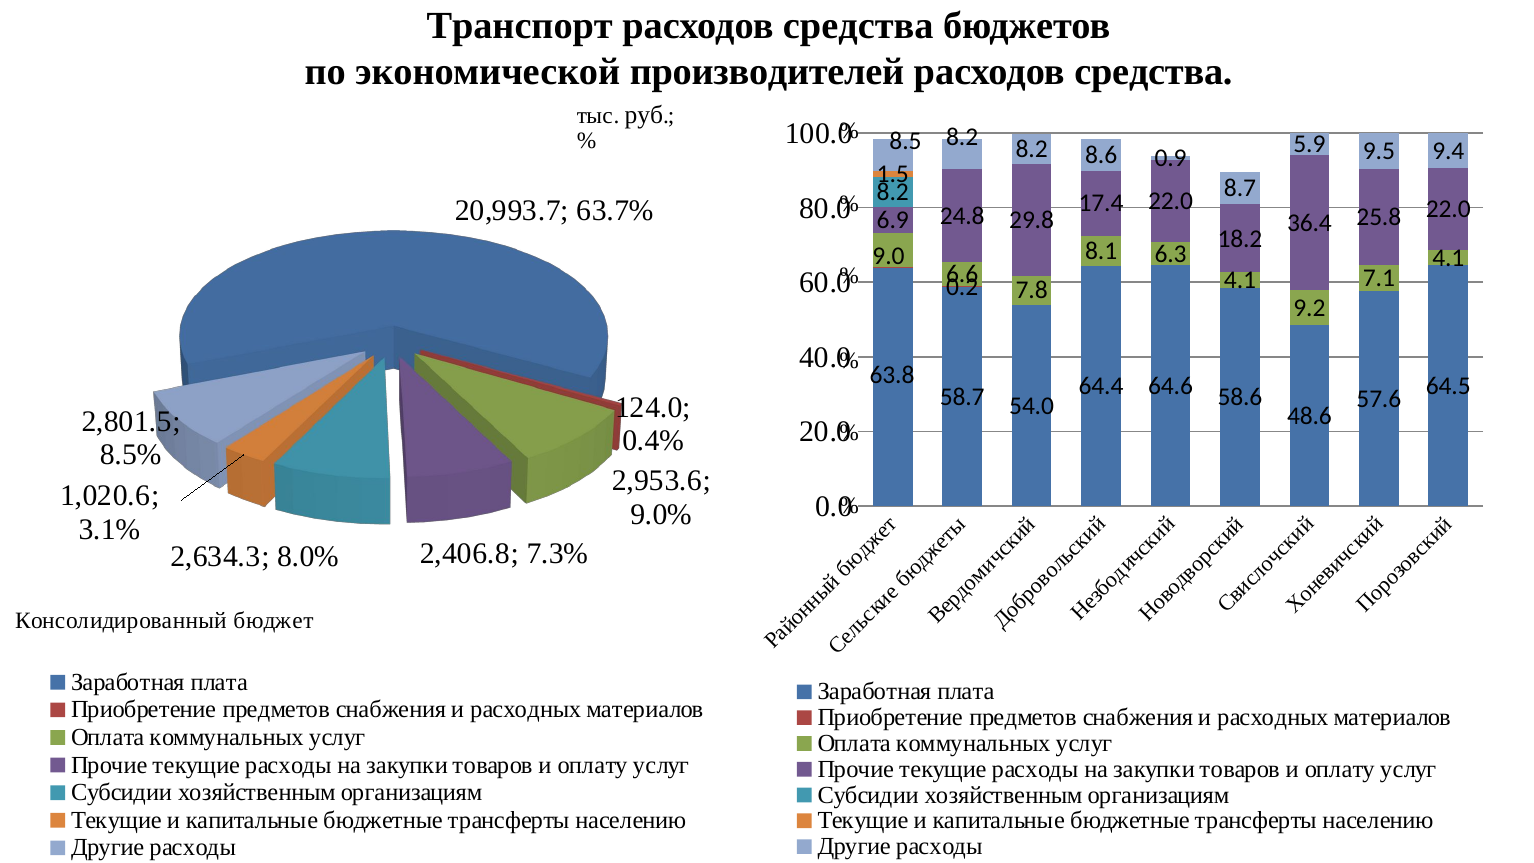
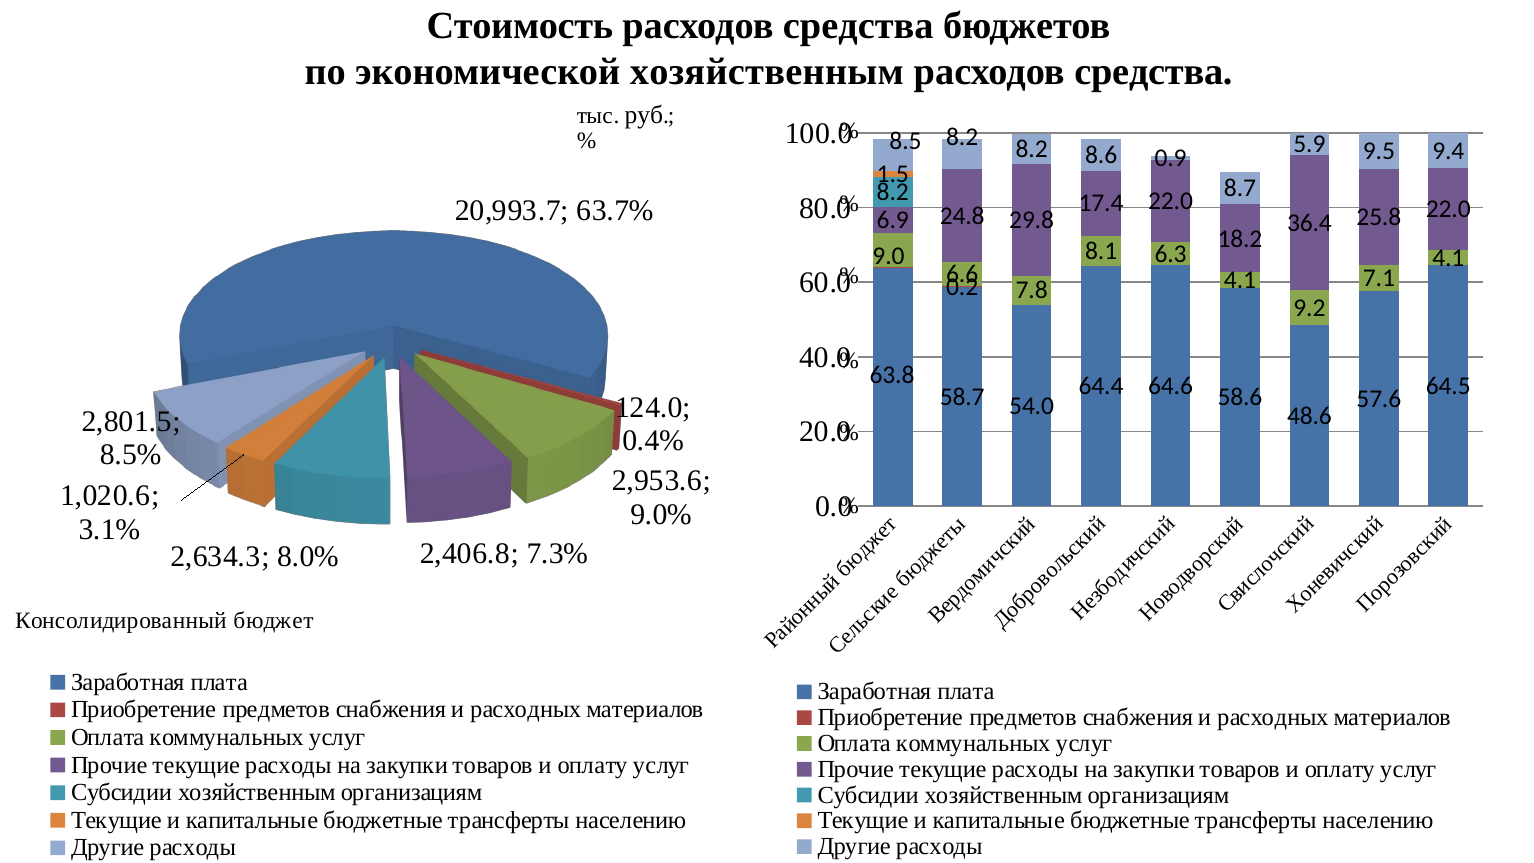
Транспорт: Транспорт -> Стоимость
экономической производителей: производителей -> хозяйственным
